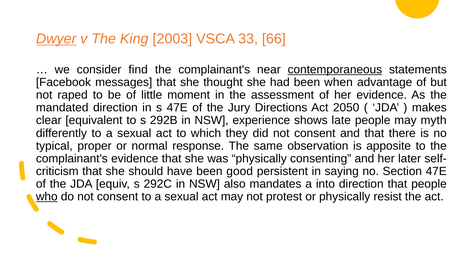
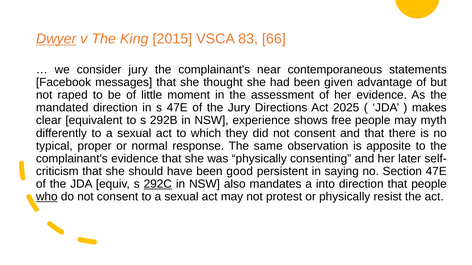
2003: 2003 -> 2015
33: 33 -> 83
consider find: find -> jury
contemporaneous underline: present -> none
when: when -> given
2050: 2050 -> 2025
late: late -> free
292C underline: none -> present
